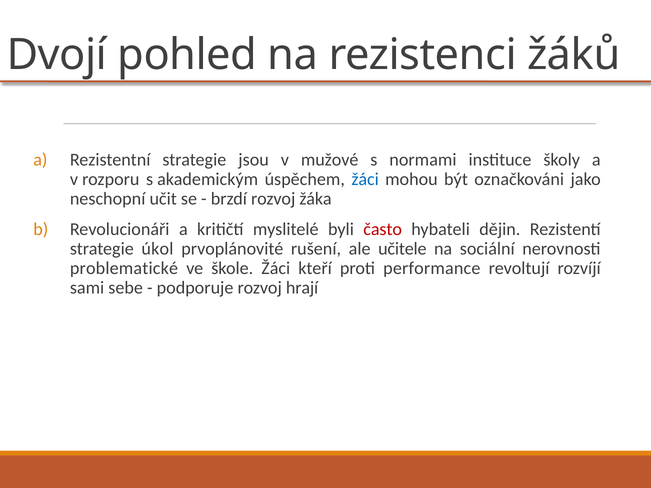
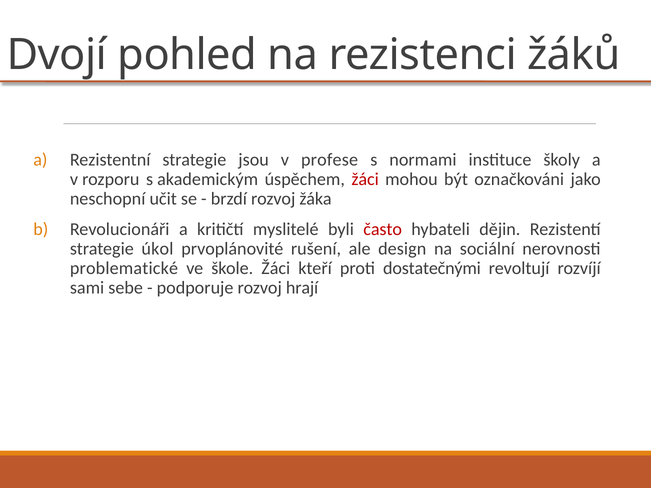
mužové: mužové -> profese
žáci at (365, 179) colour: blue -> red
učitele: učitele -> design
performance: performance -> dostatečnými
